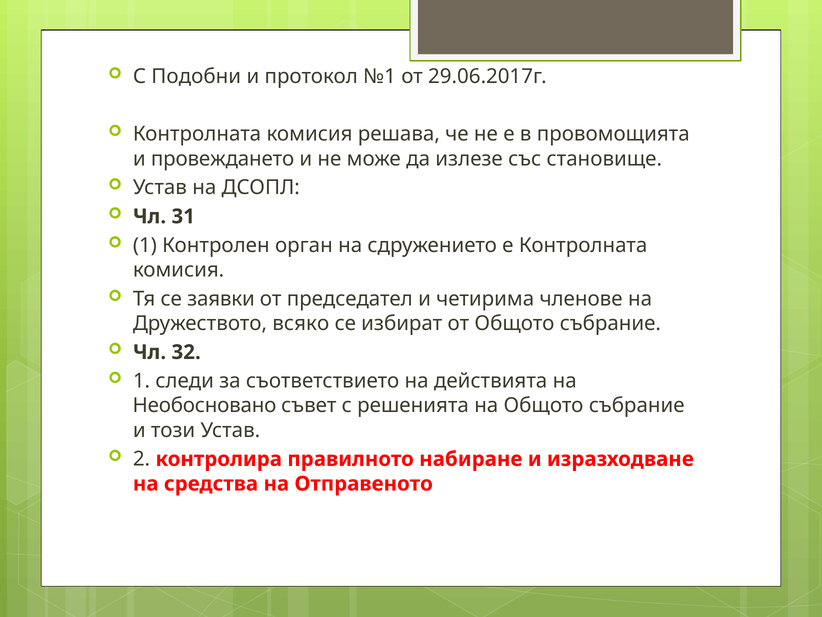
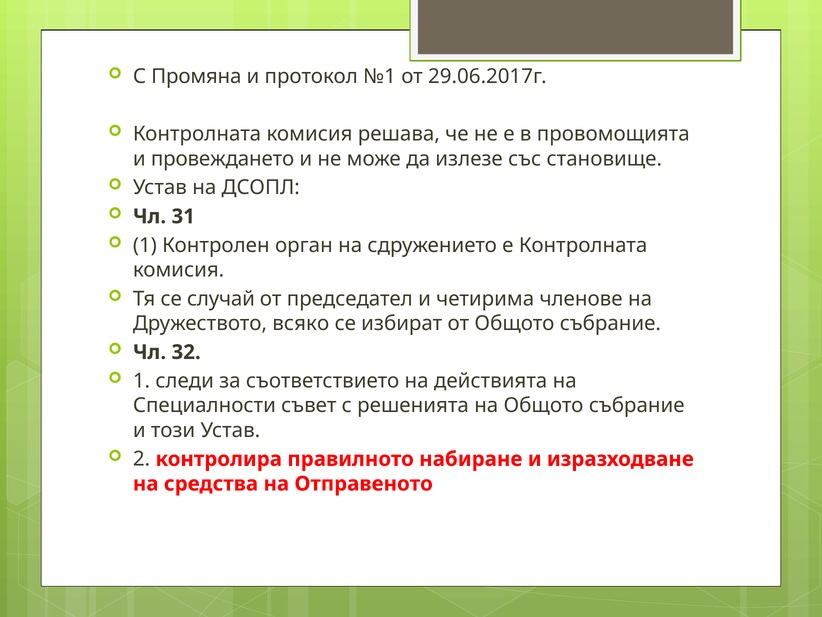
Подобни: Подобни -> Промяна
заявки: заявки -> случай
Необосновано: Необосновано -> Специалности
